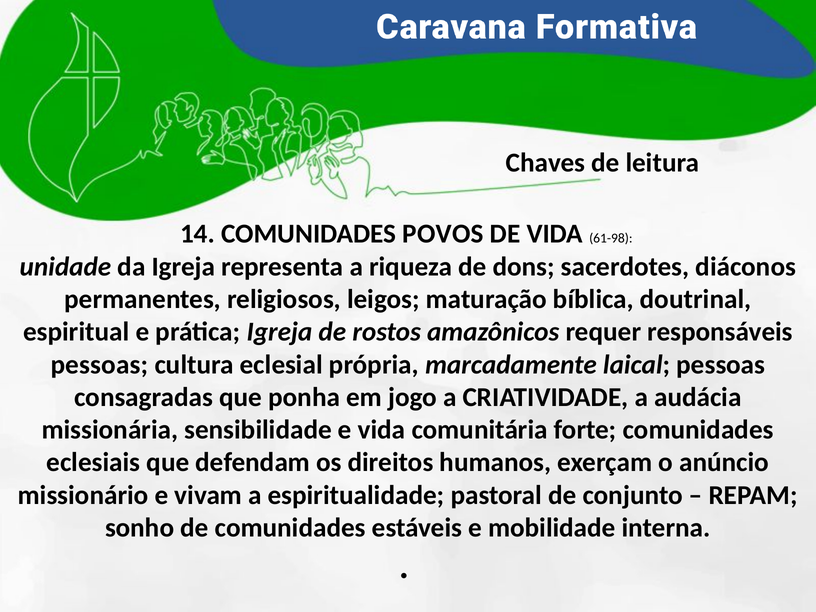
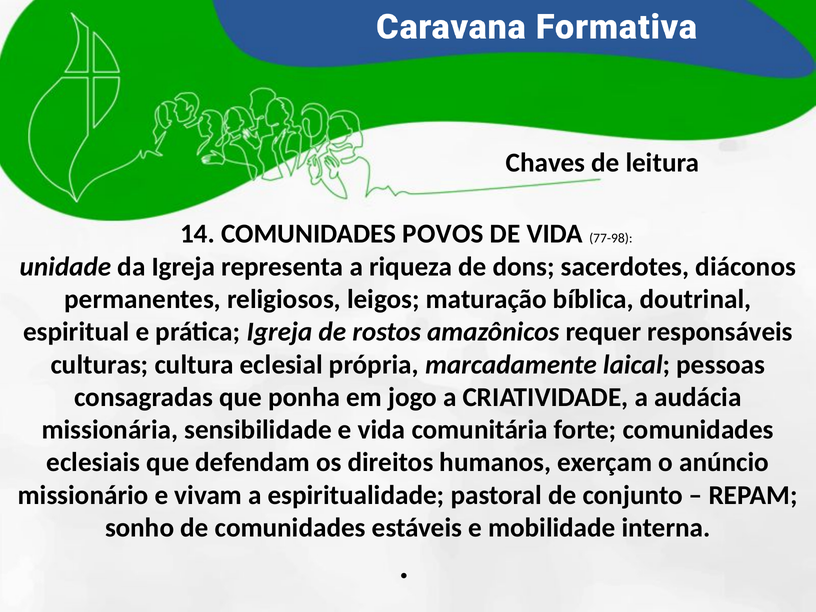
61-98: 61-98 -> 77-98
pessoas at (99, 365): pessoas -> culturas
